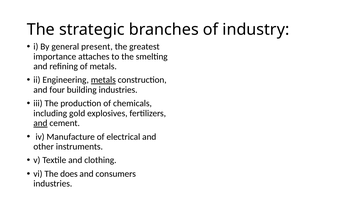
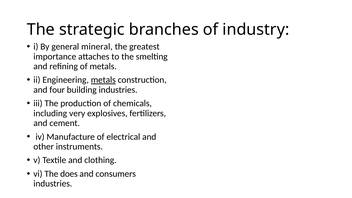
present: present -> mineral
gold: gold -> very
and at (40, 123) underline: present -> none
